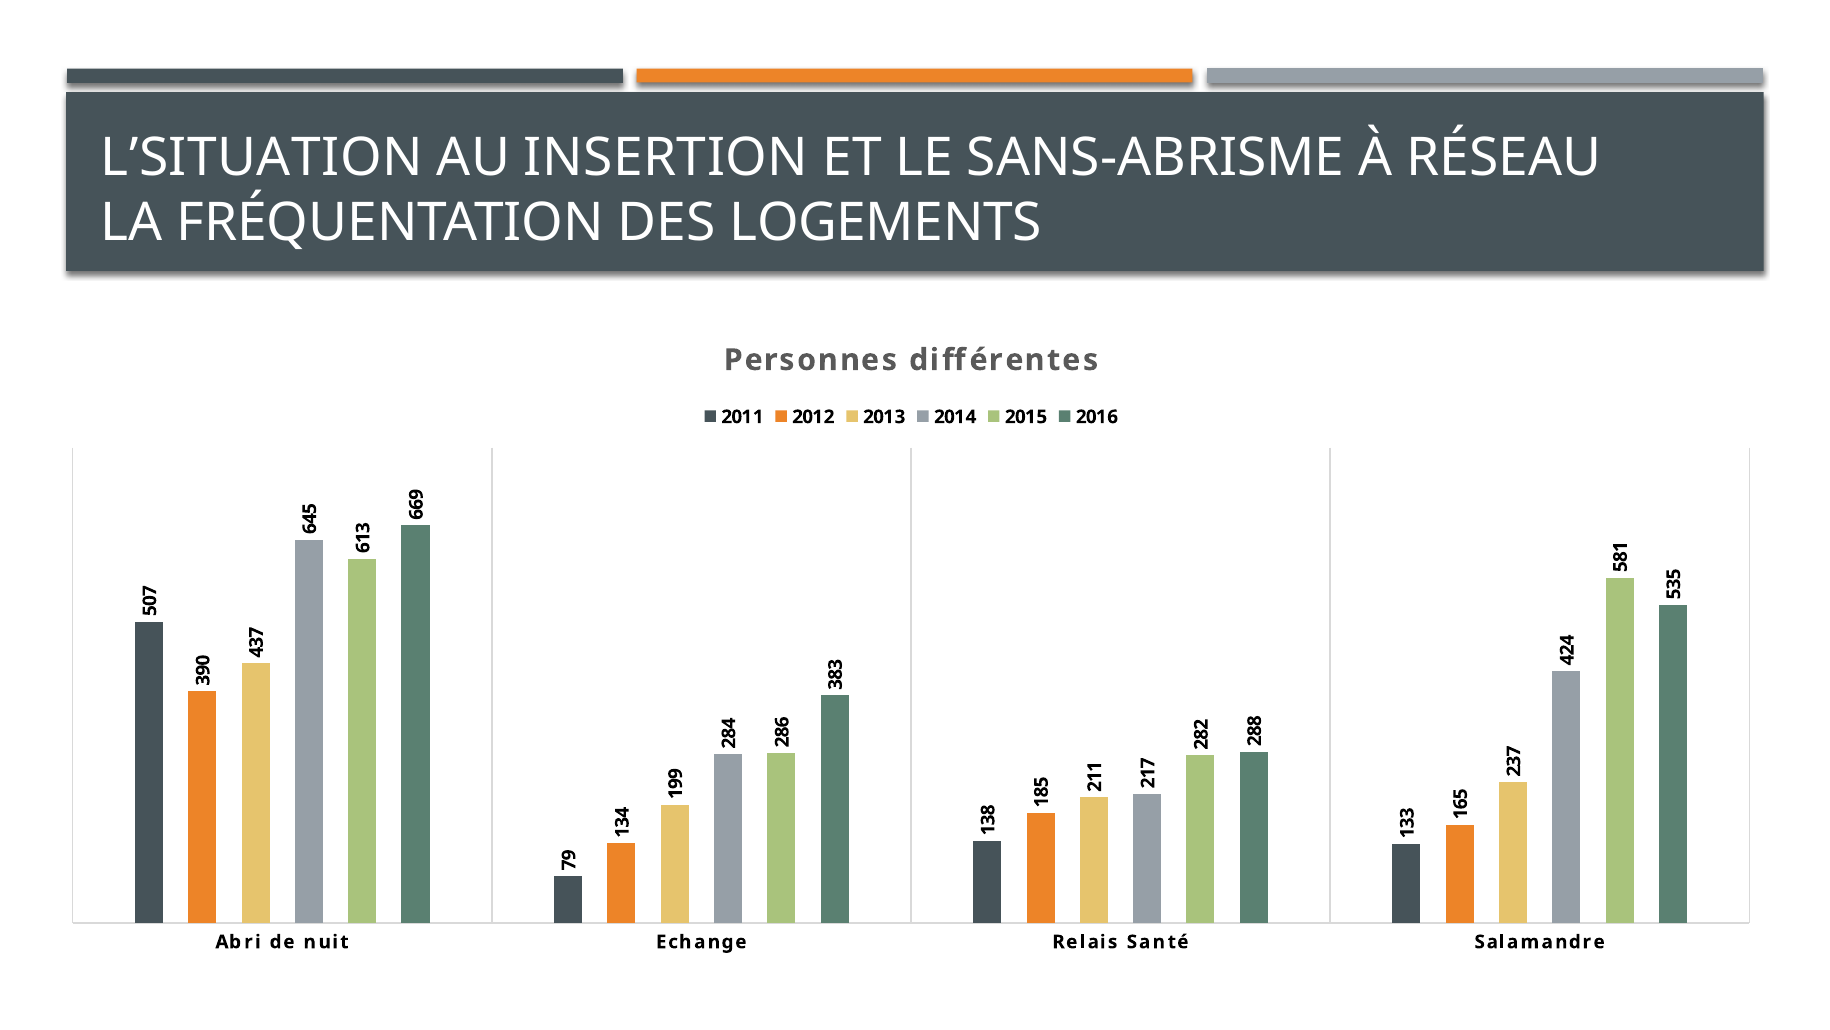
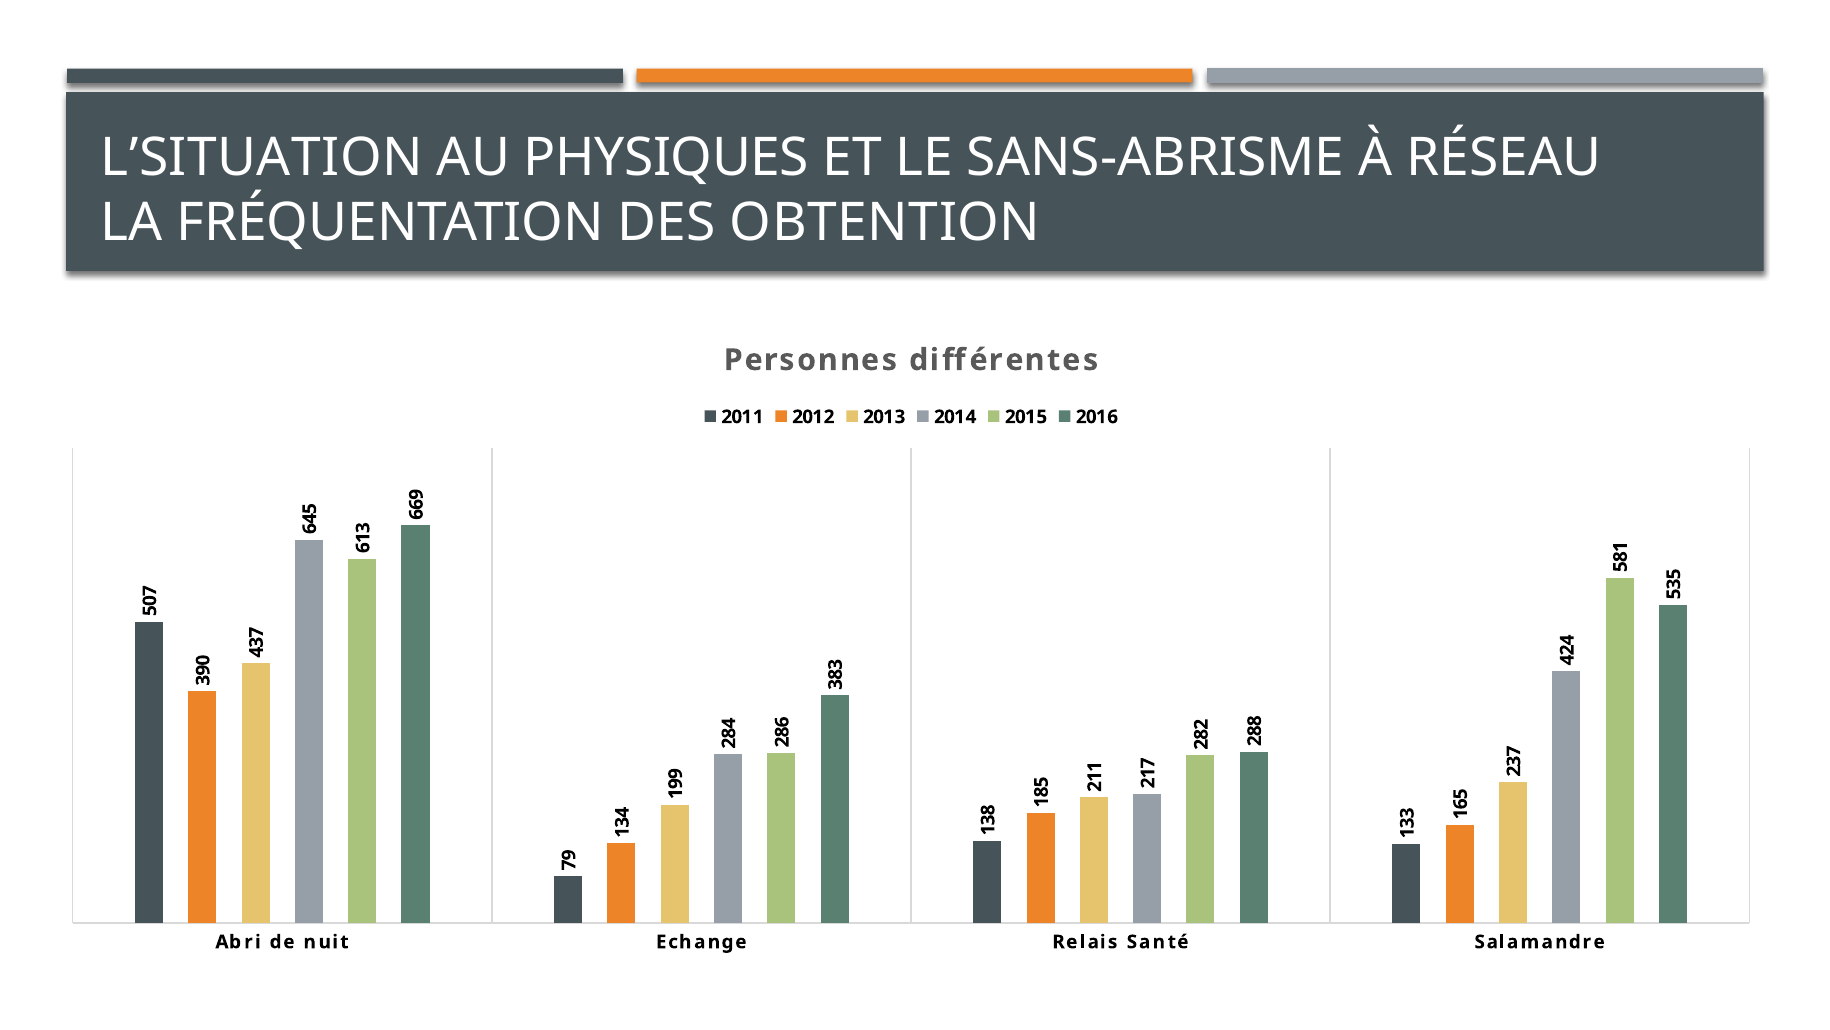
INSERTION: INSERTION -> PHYSIQUES
LOGEMENTS: LOGEMENTS -> OBTENTION
